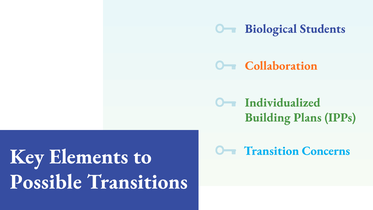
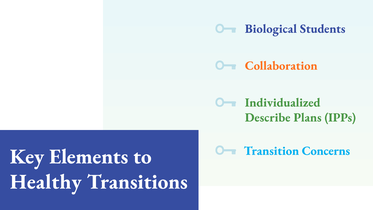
Building: Building -> Describe
Possible: Possible -> Healthy
